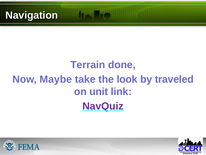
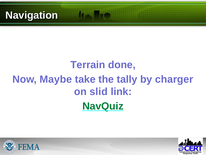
look: look -> tally
traveled: traveled -> charger
unit: unit -> slid
NavQuiz colour: purple -> green
